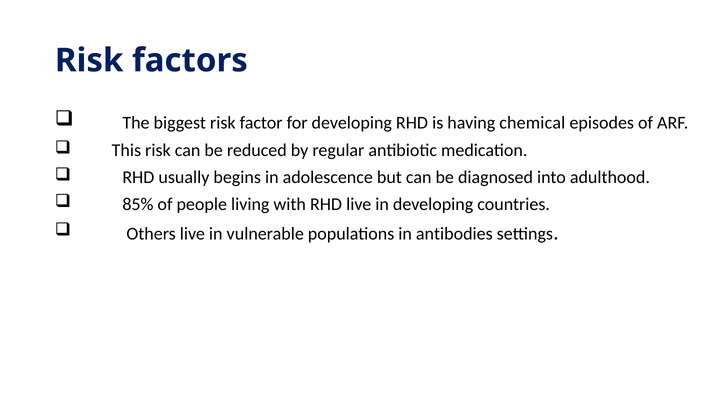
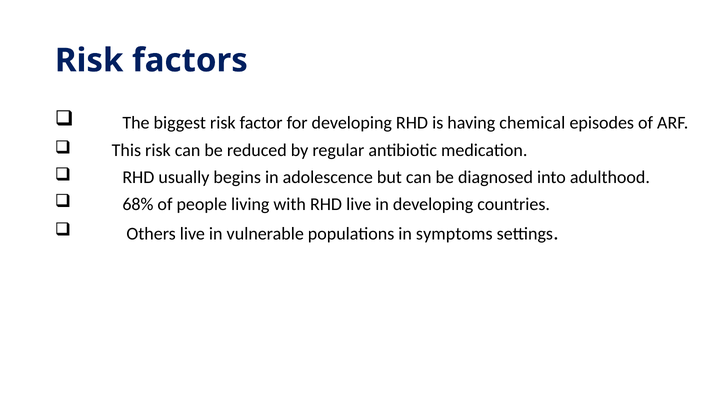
85%: 85% -> 68%
antibodies: antibodies -> symptoms
